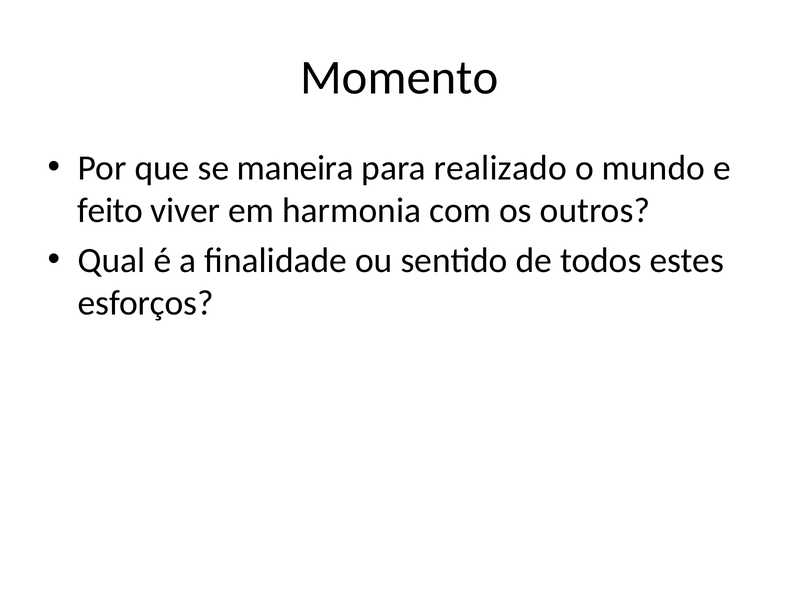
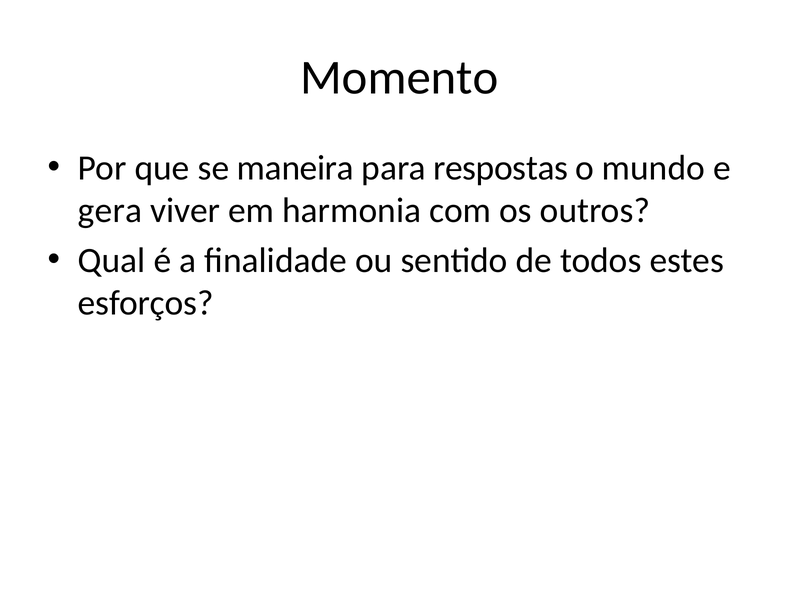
realizado: realizado -> respostas
feito: feito -> gera
